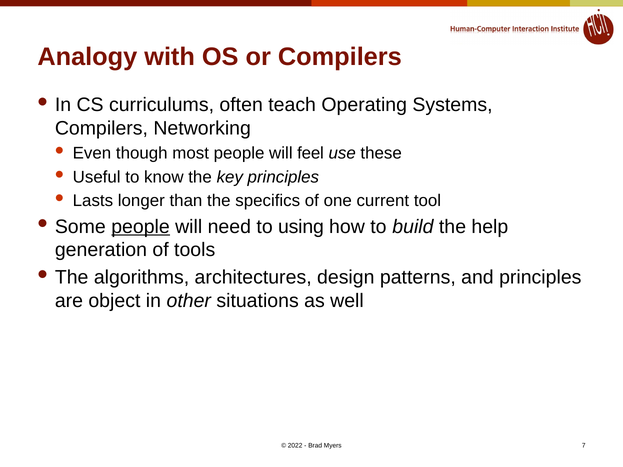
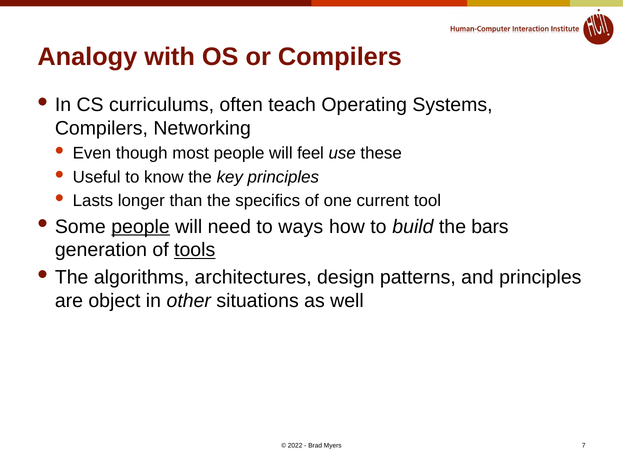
using: using -> ways
help: help -> bars
tools underline: none -> present
